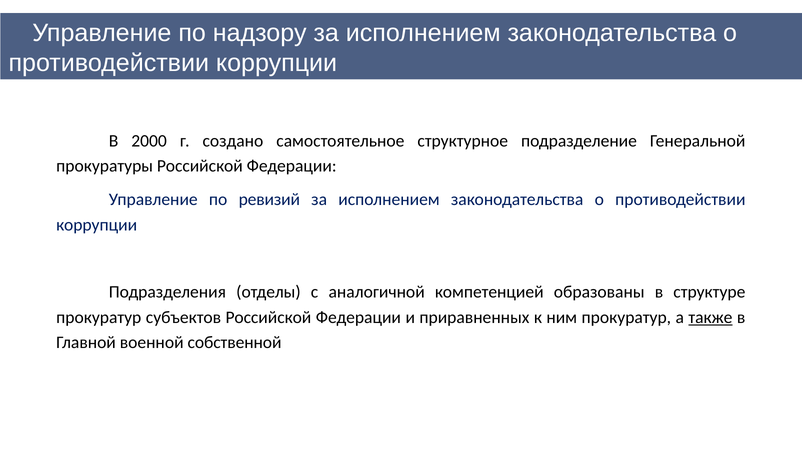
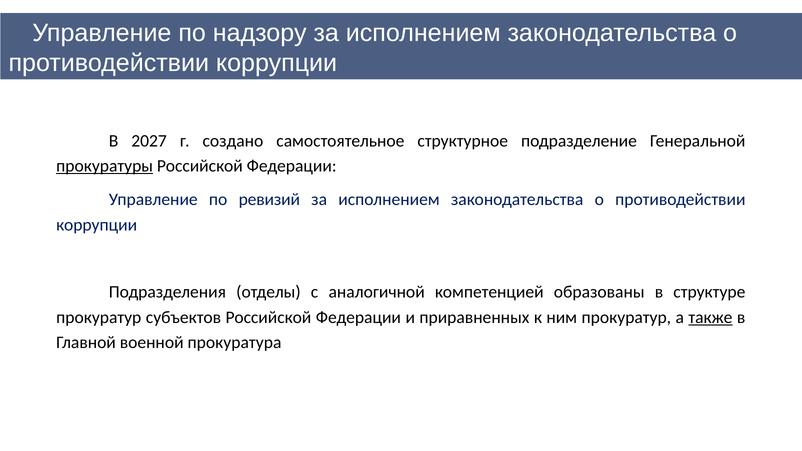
2000: 2000 -> 2027
прокуратуры underline: none -> present
собственной: собственной -> прокуратура
